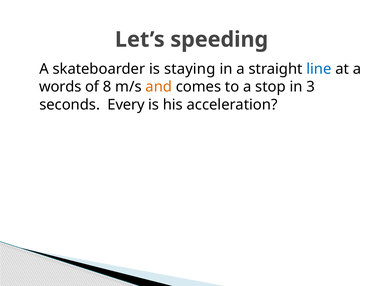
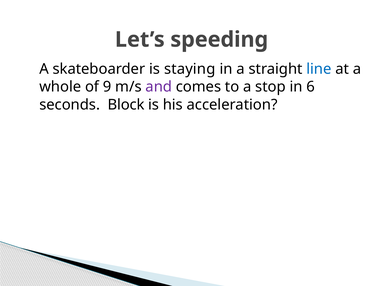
words: words -> whole
8: 8 -> 9
and colour: orange -> purple
3: 3 -> 6
Every: Every -> Block
